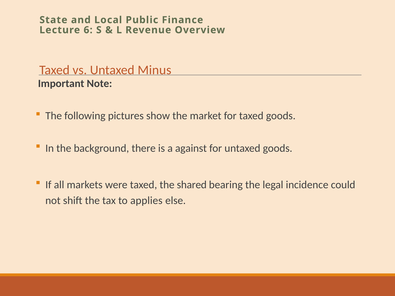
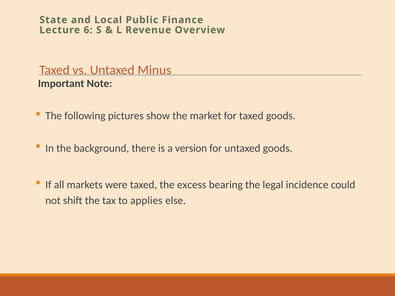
against: against -> version
shared: shared -> excess
